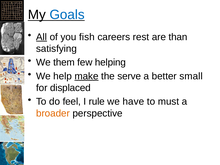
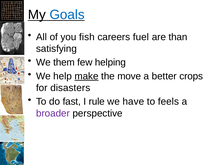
All underline: present -> none
rest: rest -> fuel
serve: serve -> move
small: small -> crops
displaced: displaced -> disasters
feel: feel -> fast
must: must -> feels
broader colour: orange -> purple
